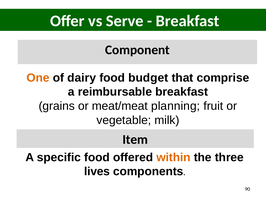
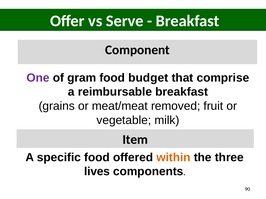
One colour: orange -> purple
dairy: dairy -> gram
planning: planning -> removed
